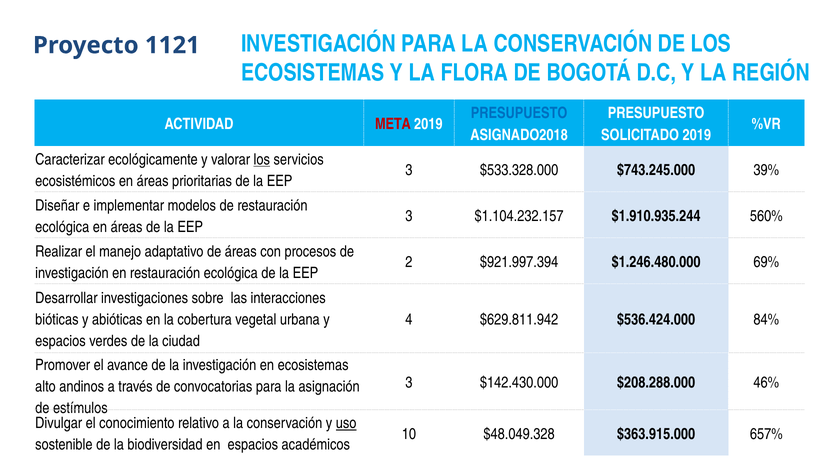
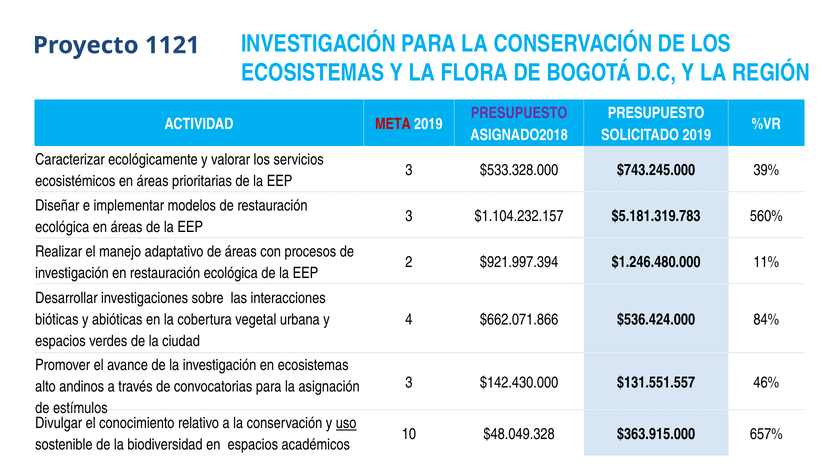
PRESUPUESTO at (519, 113) colour: blue -> purple
los at (262, 160) underline: present -> none
$1.910.935.244: $1.910.935.244 -> $5.181.319.783
69%: 69% -> 11%
$629.811.942: $629.811.942 -> $662.071.866
$208.288.000: $208.288.000 -> $131.551.557
